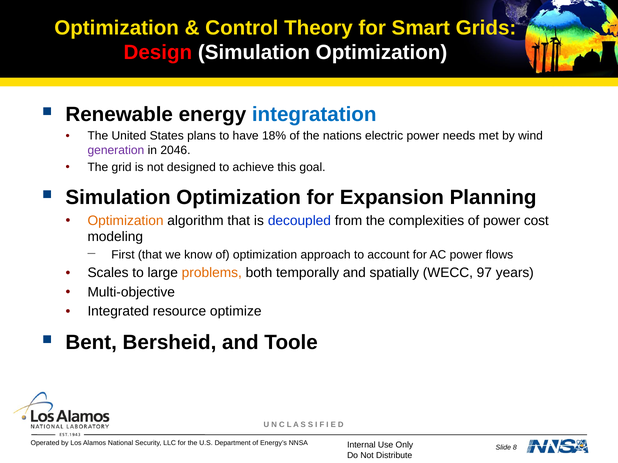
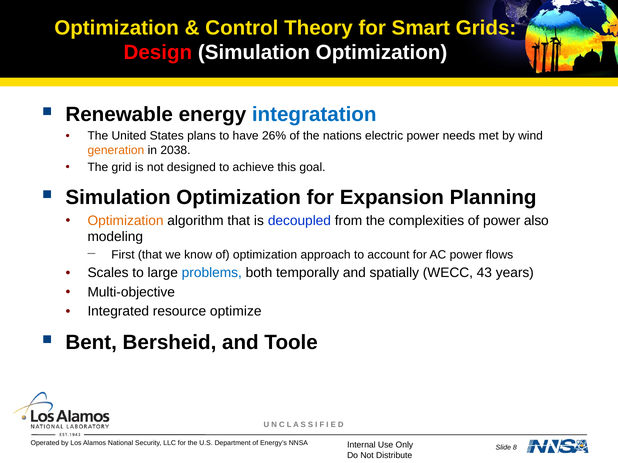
18%: 18% -> 26%
generation colour: purple -> orange
2046: 2046 -> 2038
cost: cost -> also
problems colour: orange -> blue
97: 97 -> 43
